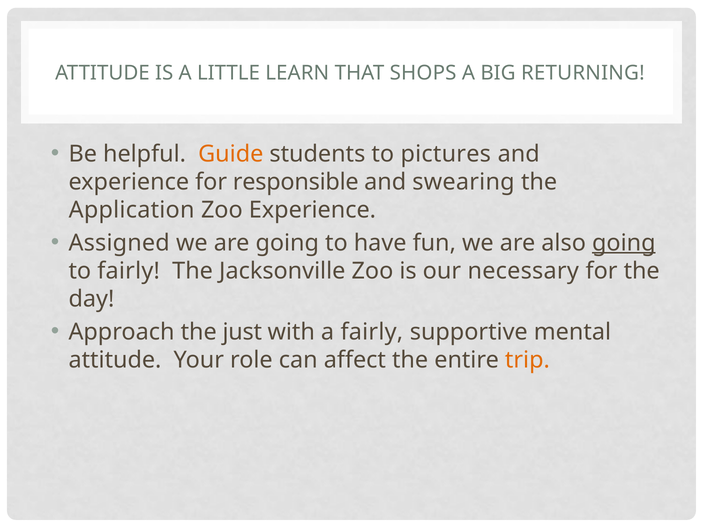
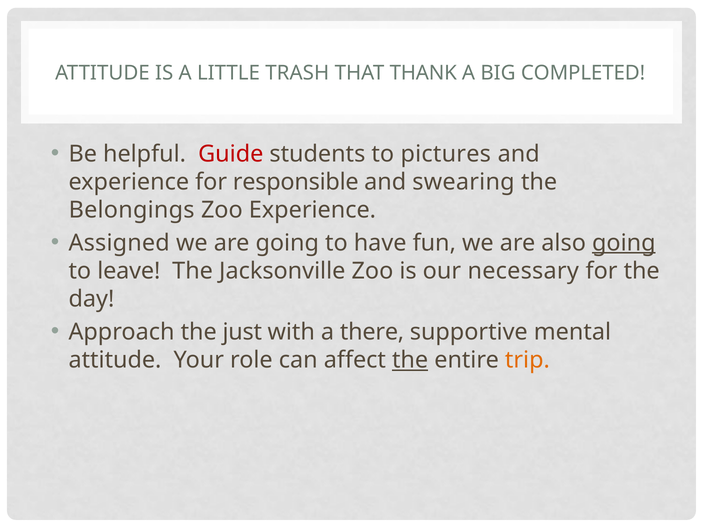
LEARN: LEARN -> TRASH
SHOPS: SHOPS -> THANK
RETURNING: RETURNING -> COMPLETED
Guide colour: orange -> red
Application: Application -> Belongings
to fairly: fairly -> leave
a fairly: fairly -> there
the at (410, 360) underline: none -> present
